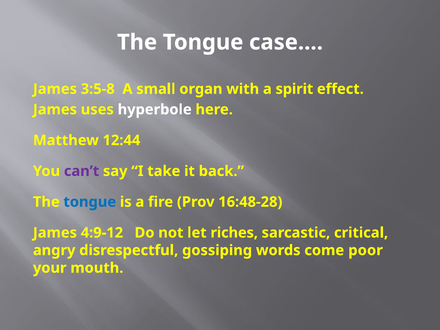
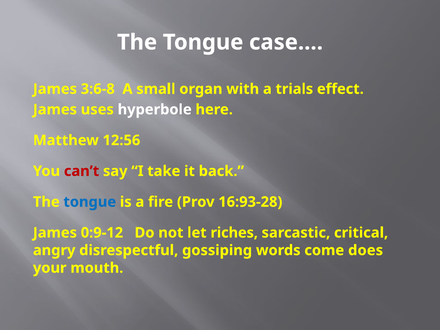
3:5-8: 3:5-8 -> 3:6-8
spirit: spirit -> trials
12:44: 12:44 -> 12:56
can’t colour: purple -> red
16:48-28: 16:48-28 -> 16:93-28
4:9-12: 4:9-12 -> 0:9-12
poor: poor -> does
